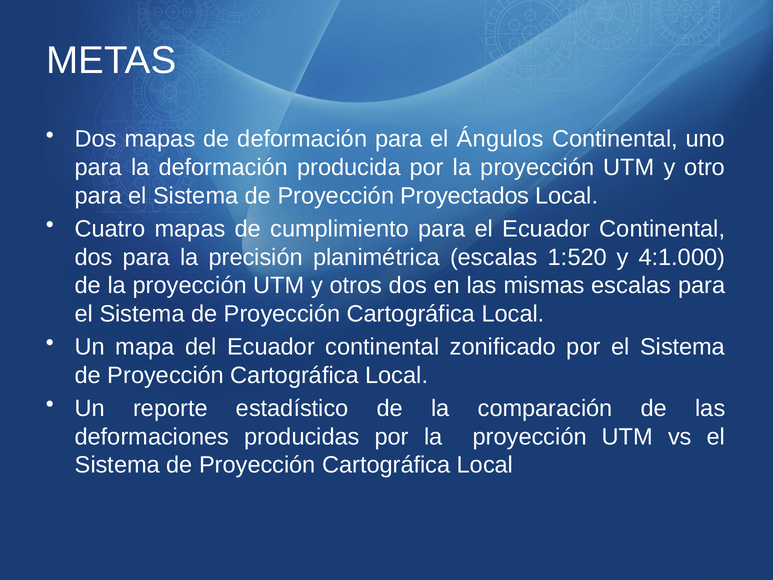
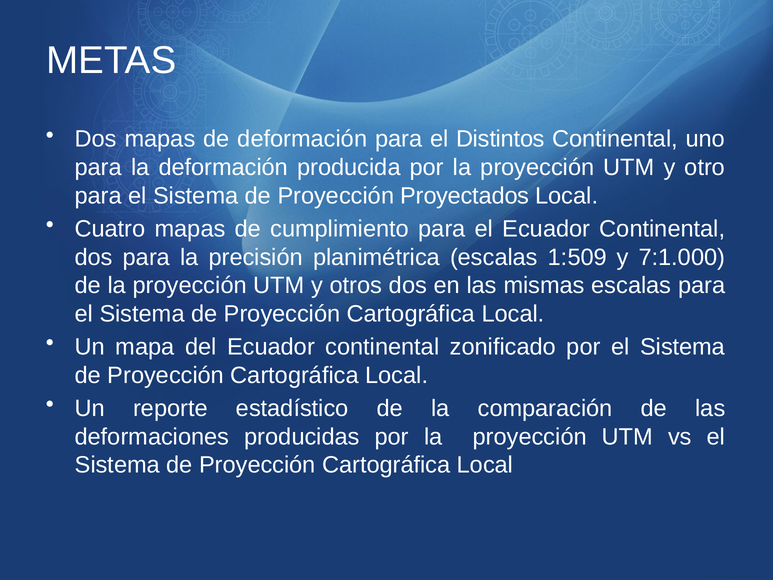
Ángulos: Ángulos -> Distintos
1:520: 1:520 -> 1:509
4:1.000: 4:1.000 -> 7:1.000
